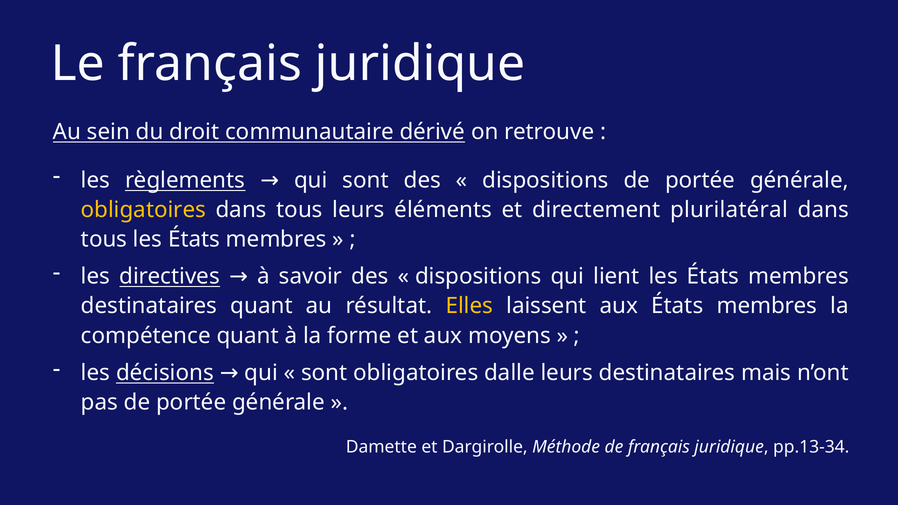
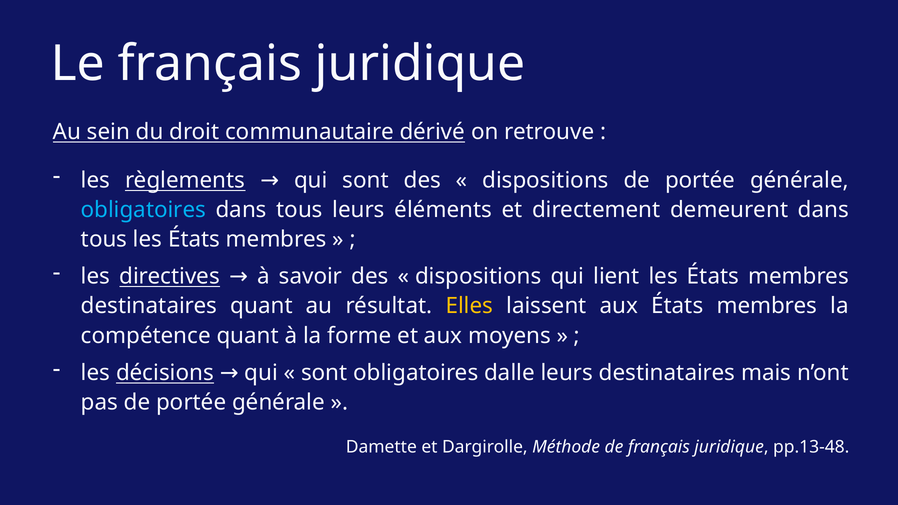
obligatoires at (143, 210) colour: yellow -> light blue
plurilatéral: plurilatéral -> demeurent
pp.13-34: pp.13-34 -> pp.13-48
